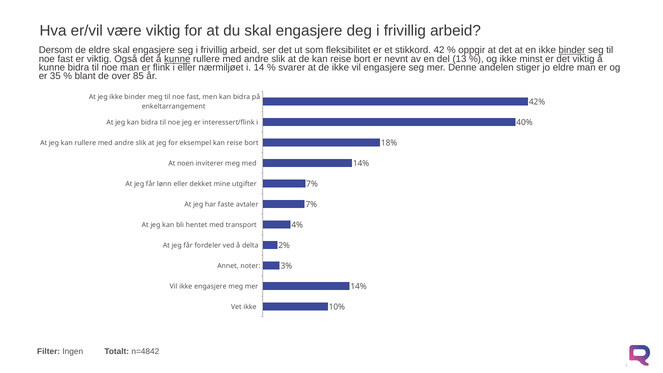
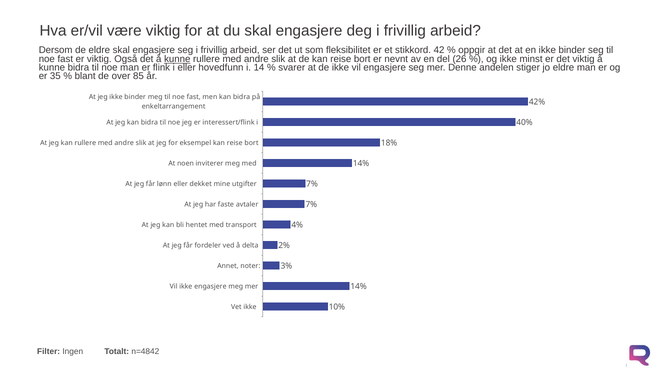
binder at (572, 50) underline: present -> none
13: 13 -> 26
nærmiljøet: nærmiljøet -> hovedfunn
